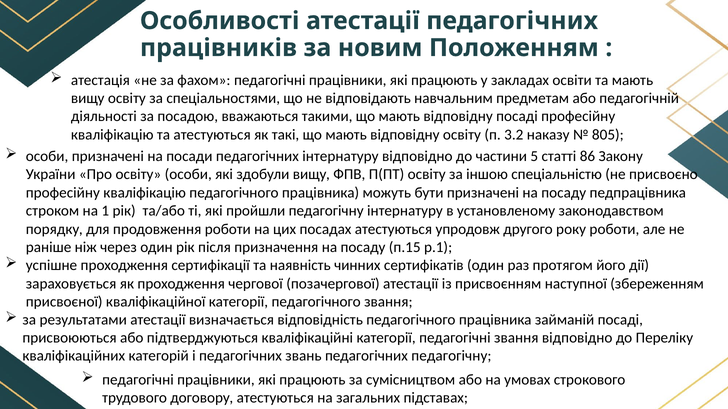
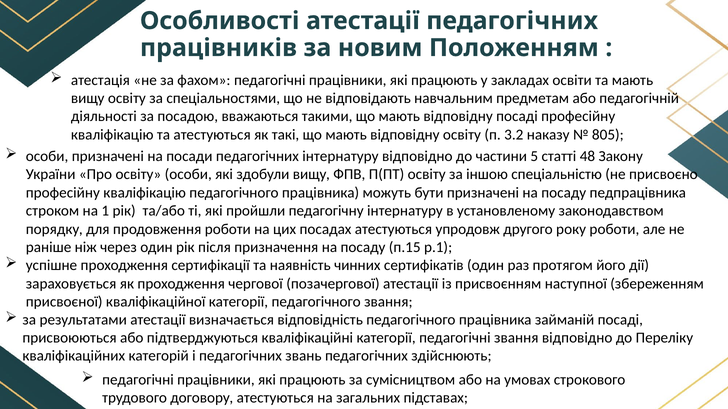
86: 86 -> 48
педагогічних педагогічну: педагогічну -> здійснюють
